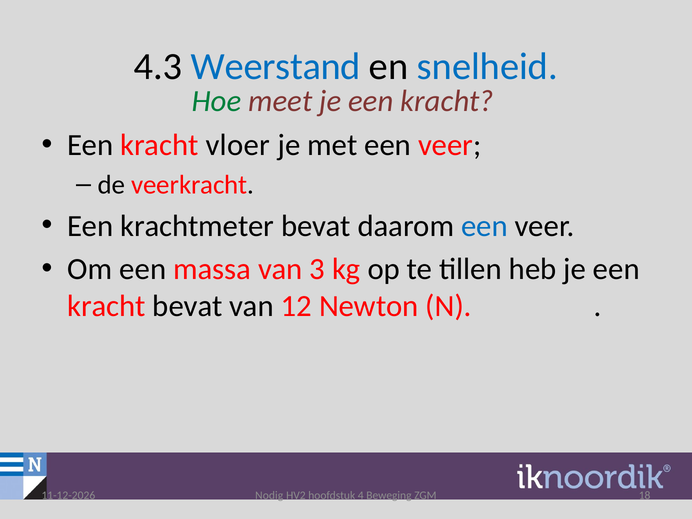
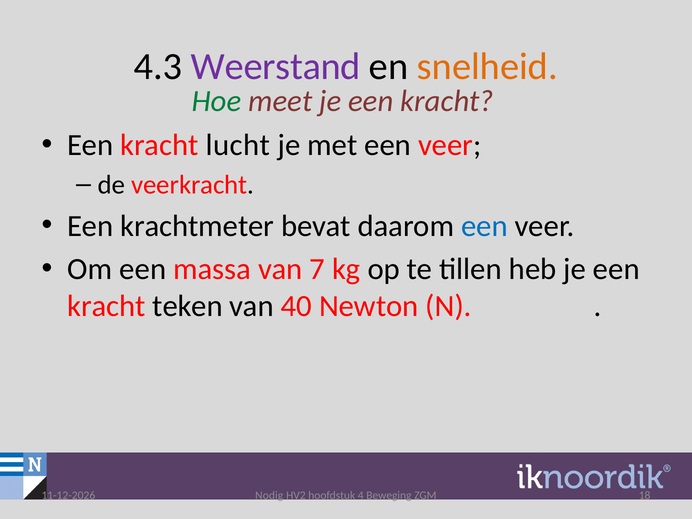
Weerstand colour: blue -> purple
snelheid colour: blue -> orange
vloer: vloer -> lucht
3: 3 -> 7
kracht bevat: bevat -> teken
12: 12 -> 40
